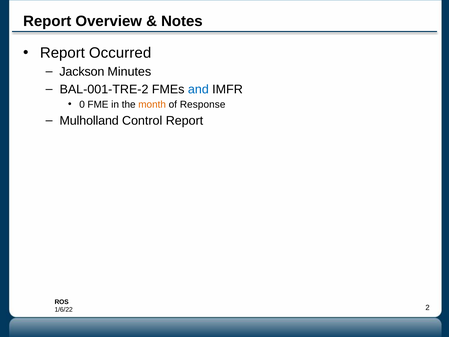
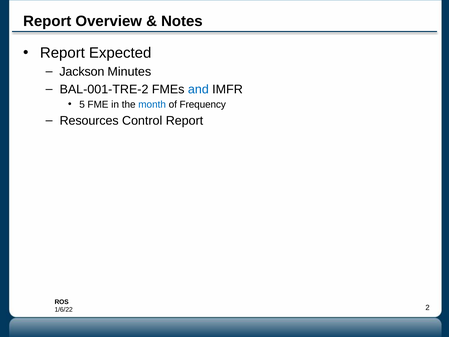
Occurred: Occurred -> Expected
0: 0 -> 5
month colour: orange -> blue
Response: Response -> Frequency
Mulholland: Mulholland -> Resources
